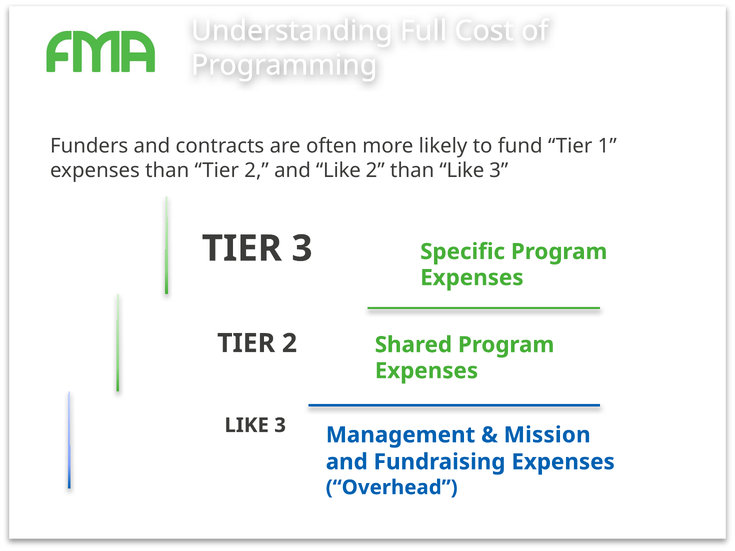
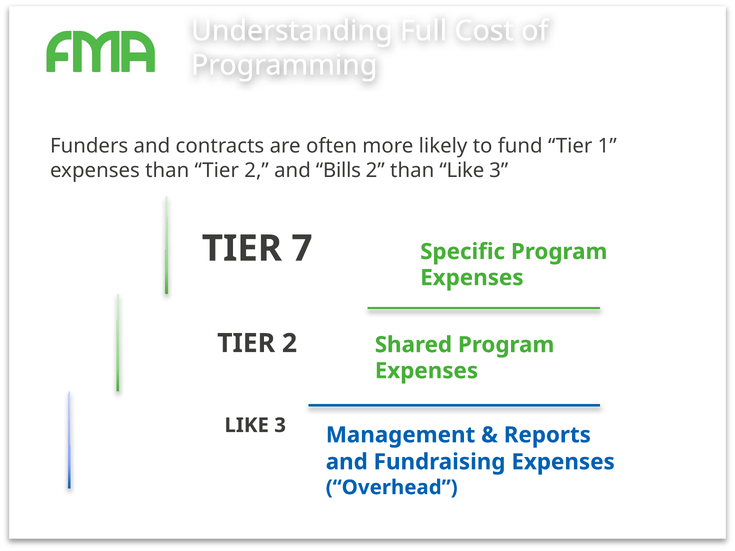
and Like: Like -> Bills
TIER 3: 3 -> 7
Mission: Mission -> Reports
